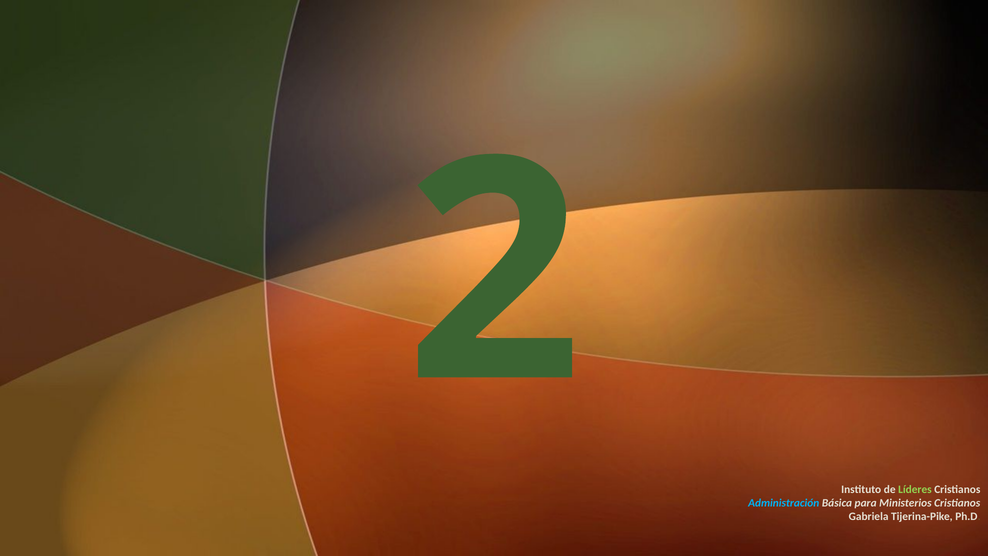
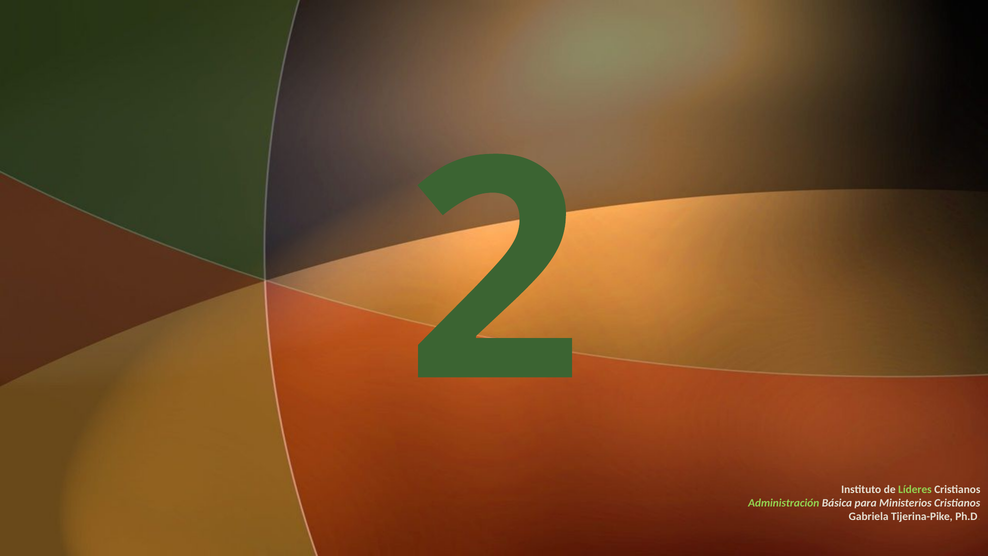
Administración colour: light blue -> light green
